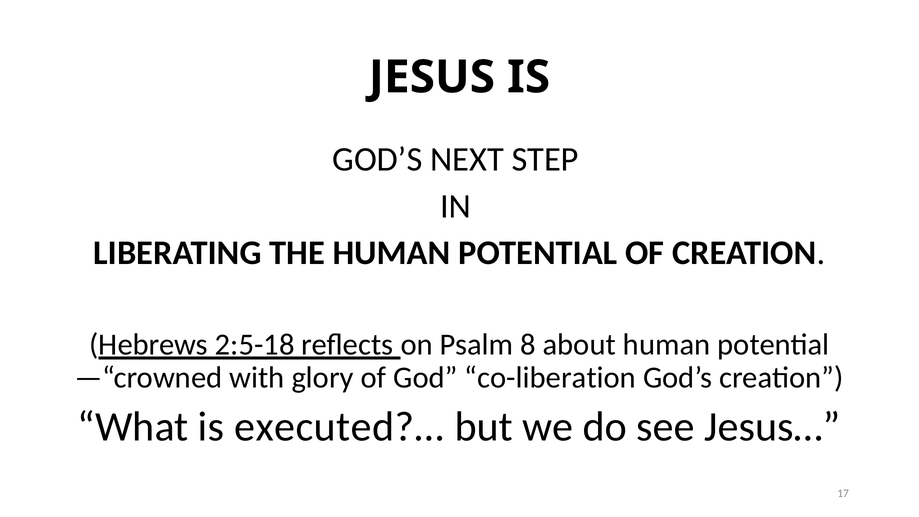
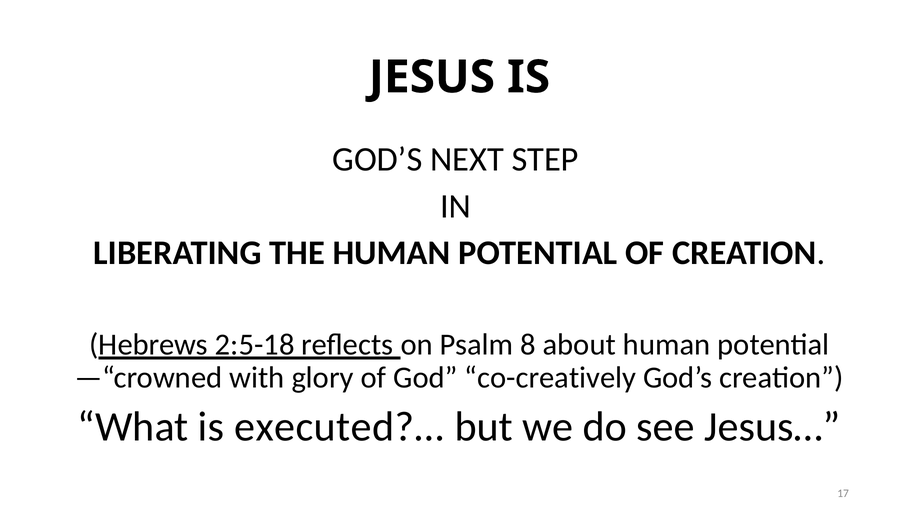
co-liberation: co-liberation -> co-creatively
